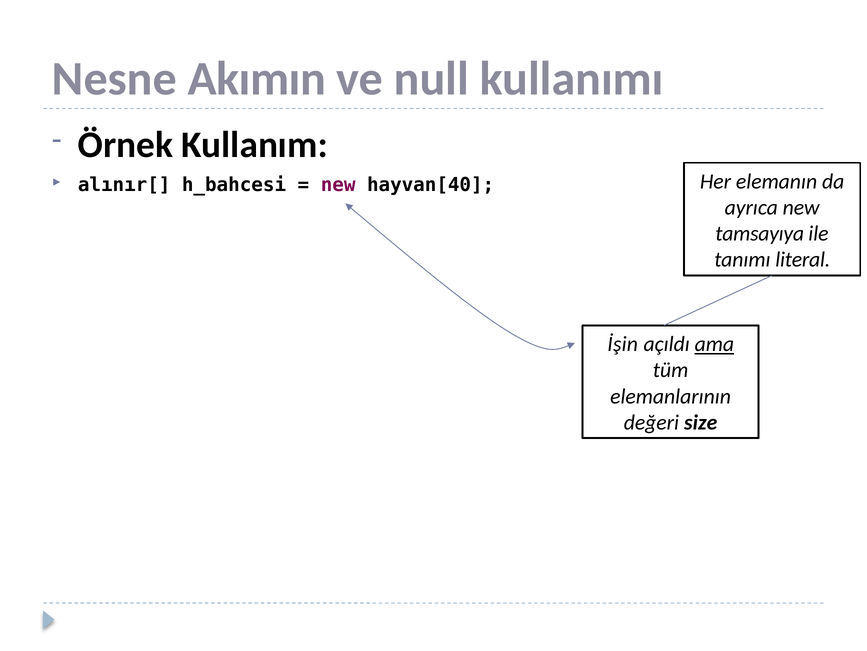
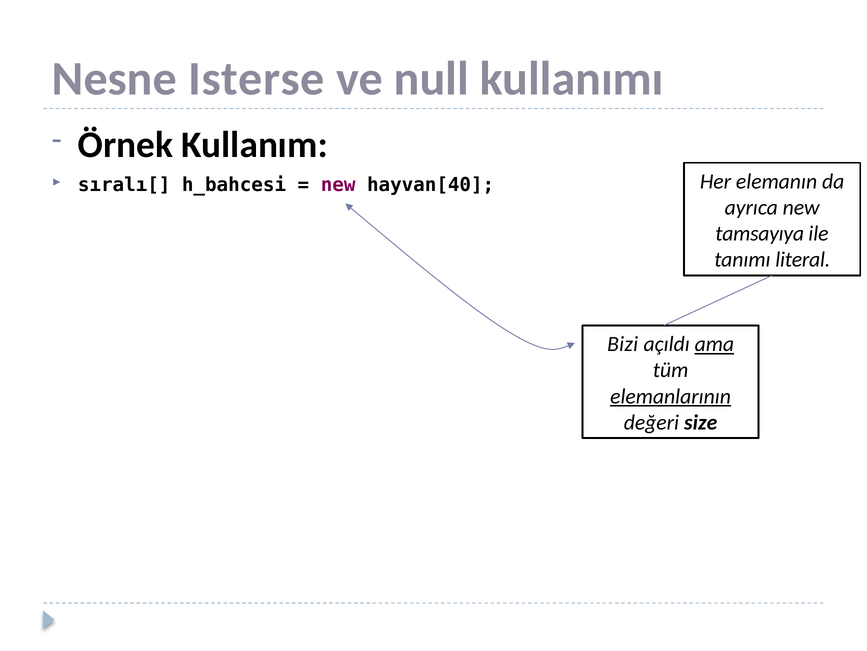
Akımın: Akımın -> Isterse
alınır[: alınır[ -> sıralı[
İşin: İşin -> Bizi
elemanlarının underline: none -> present
